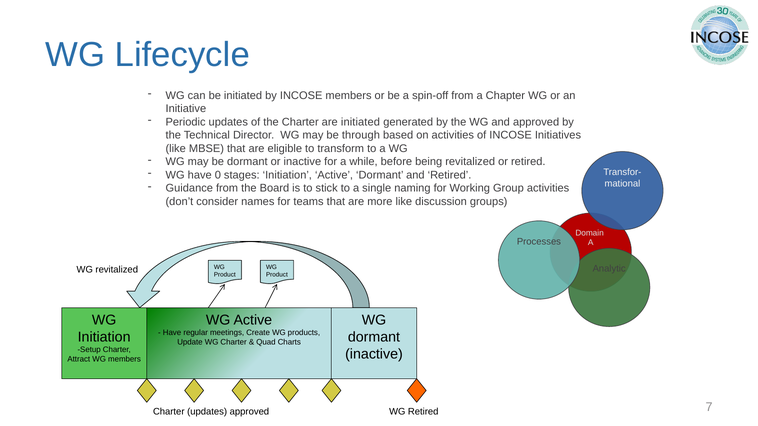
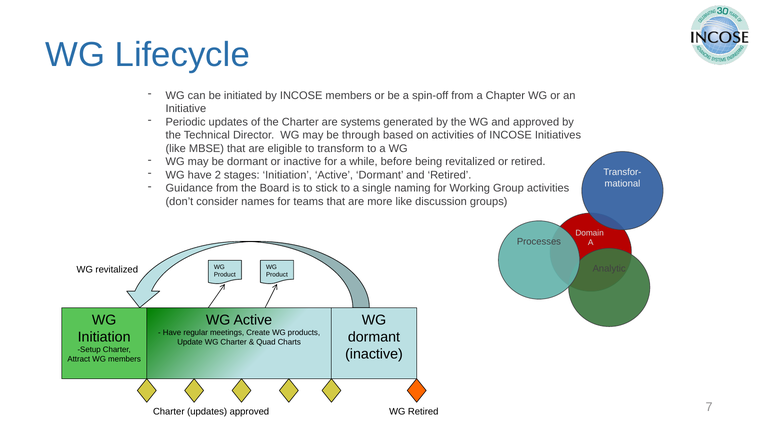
are initiated: initiated -> systems
0: 0 -> 2
